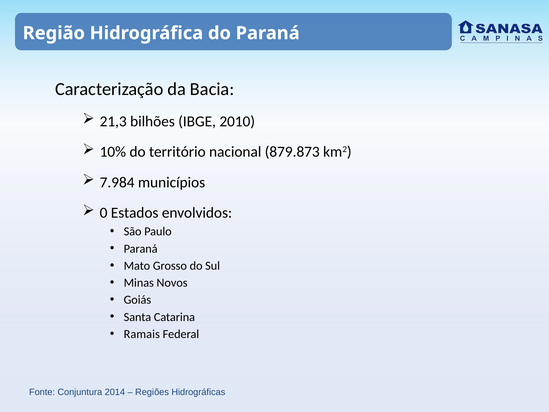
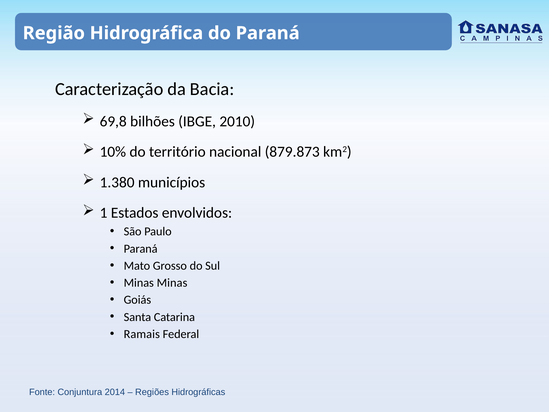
21,3: 21,3 -> 69,8
7.984: 7.984 -> 1.380
0: 0 -> 1
Minas Novos: Novos -> Minas
